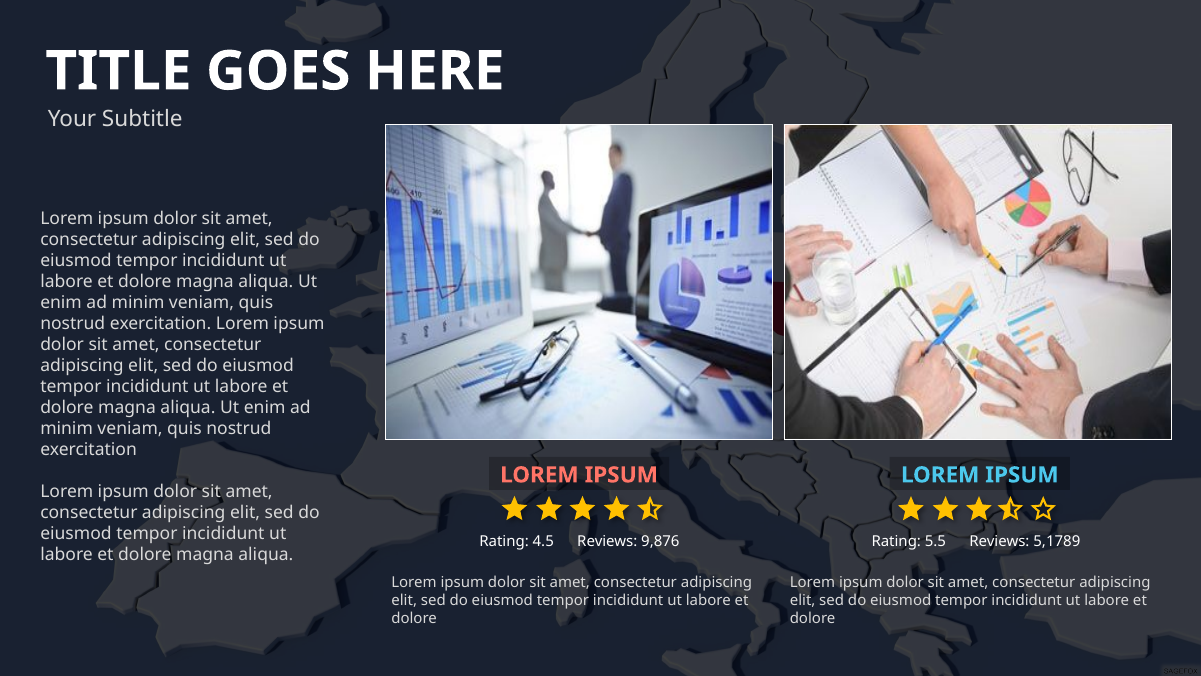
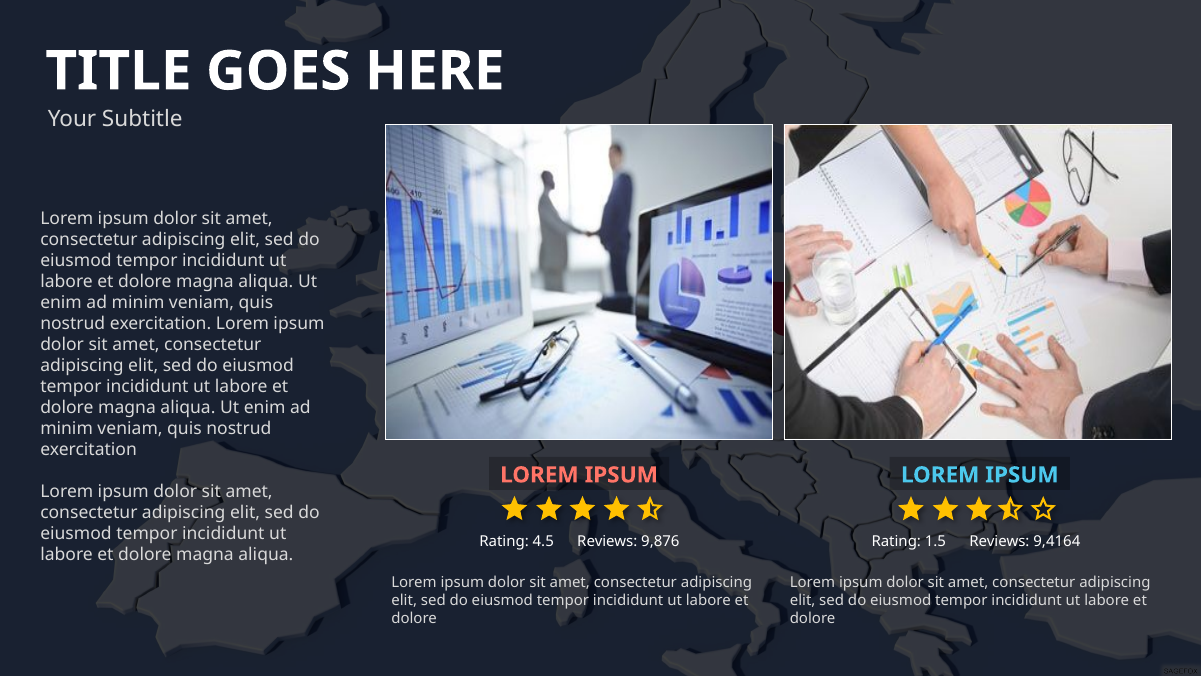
5.5: 5.5 -> 1.5
5,1789: 5,1789 -> 9,4164
